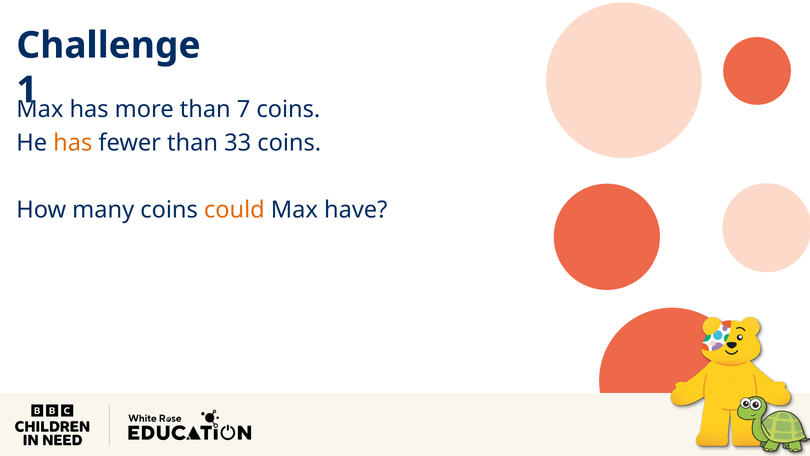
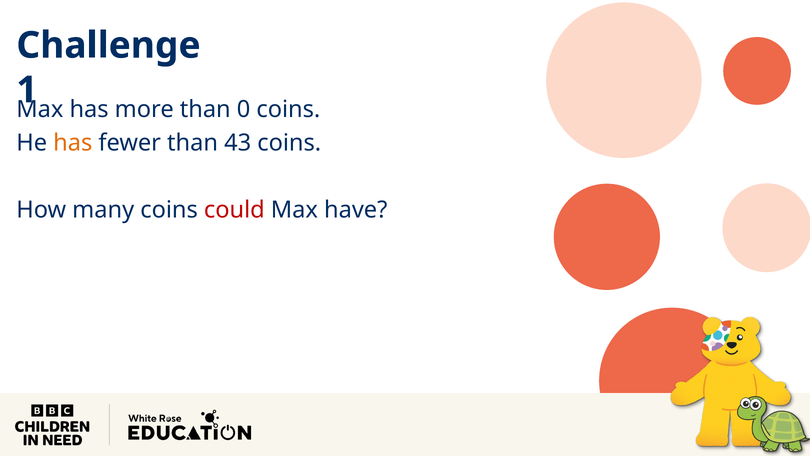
7: 7 -> 0
33: 33 -> 43
could colour: orange -> red
